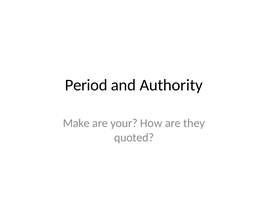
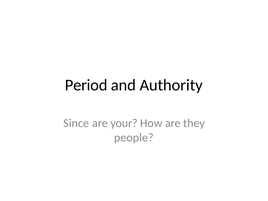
Make: Make -> Since
quoted: quoted -> people
